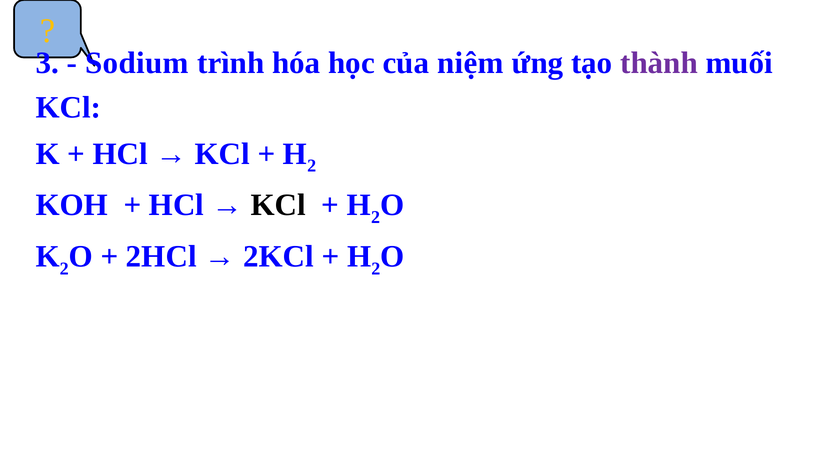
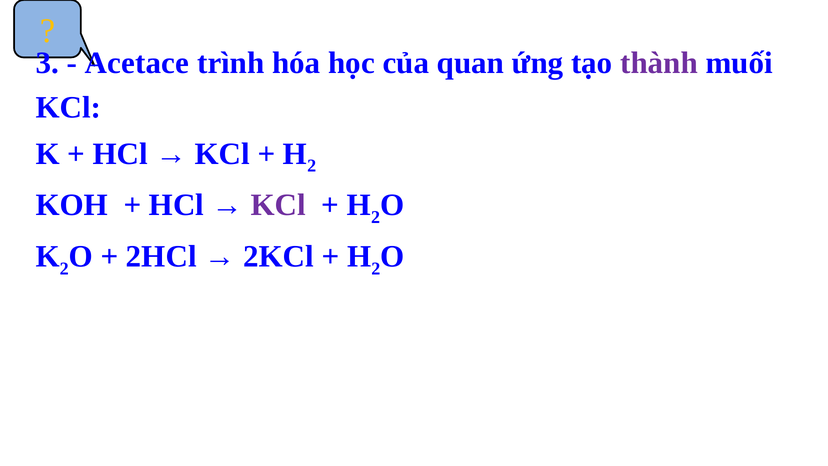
Sodium: Sodium -> Acetace
niệm: niệm -> quan
KCl at (278, 205) colour: black -> purple
